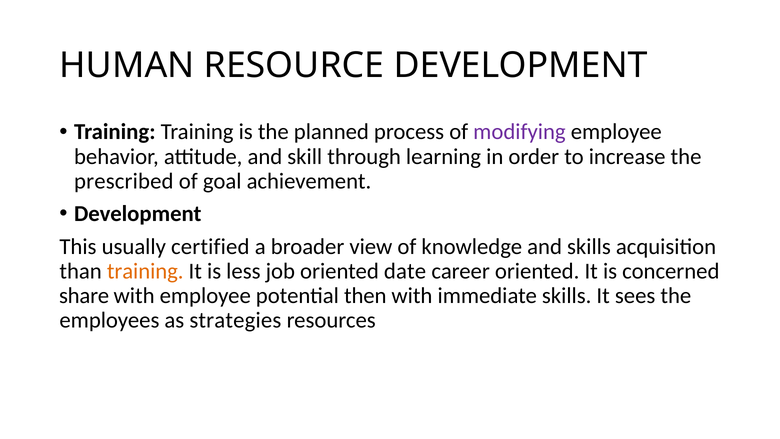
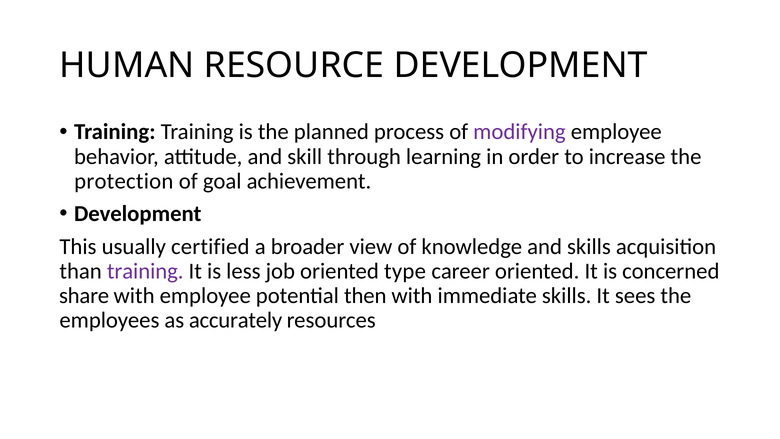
prescribed: prescribed -> protection
training at (145, 271) colour: orange -> purple
date: date -> type
strategies: strategies -> accurately
